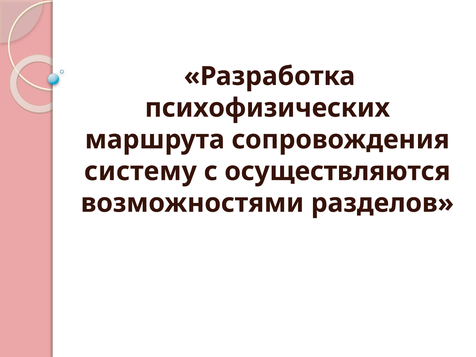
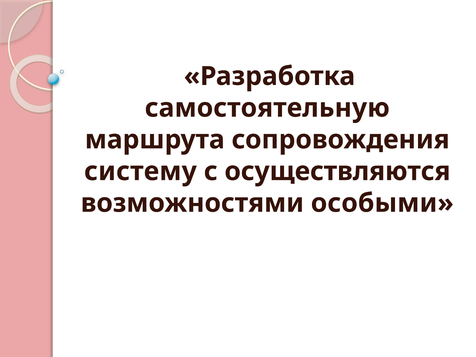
психофизических: психофизических -> самостоятельную
разделов: разделов -> особыми
